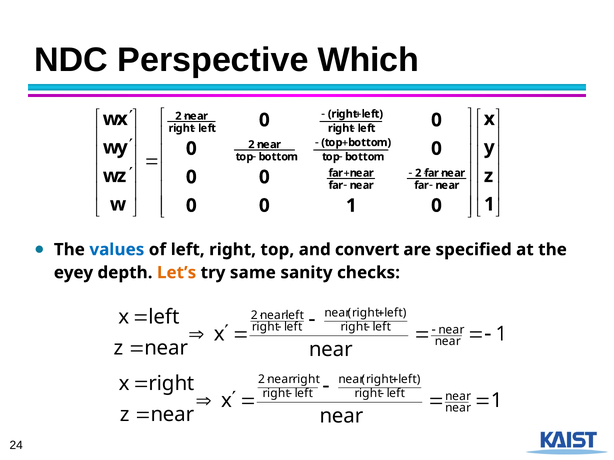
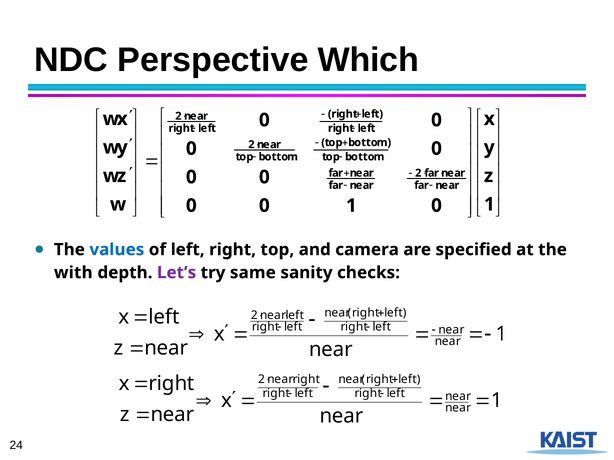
convert: convert -> camera
eyey: eyey -> with
Let’s colour: orange -> purple
